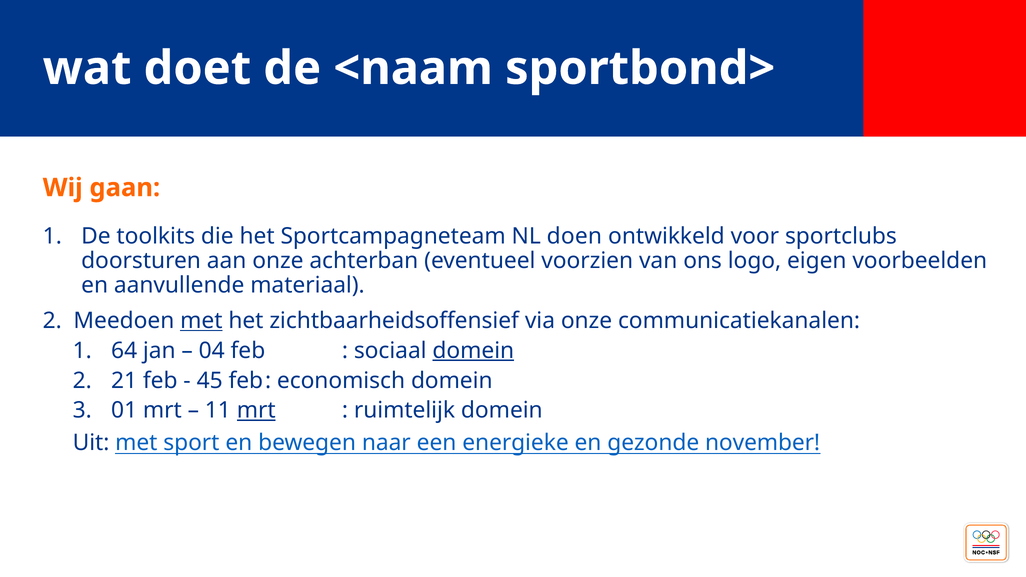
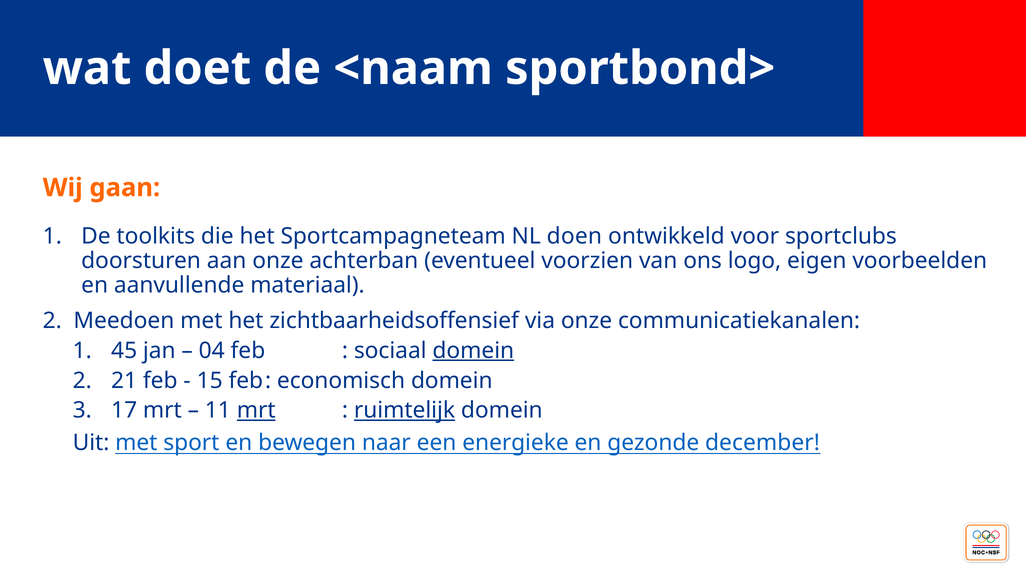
met at (201, 321) underline: present -> none
64: 64 -> 45
45: 45 -> 15
01: 01 -> 17
ruimtelijk underline: none -> present
november: november -> december
